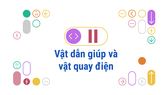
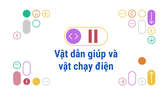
quay: quay -> chạy
